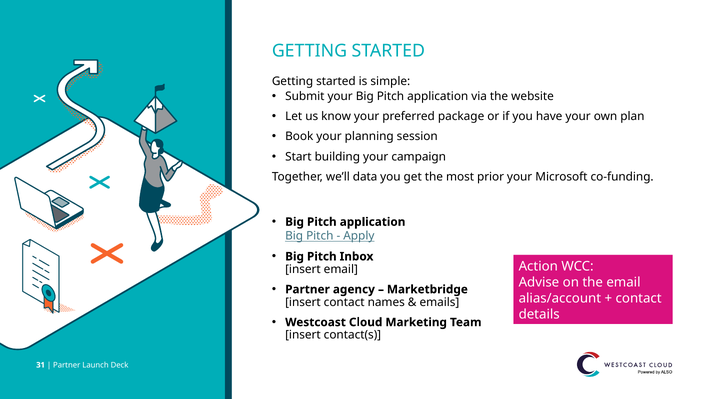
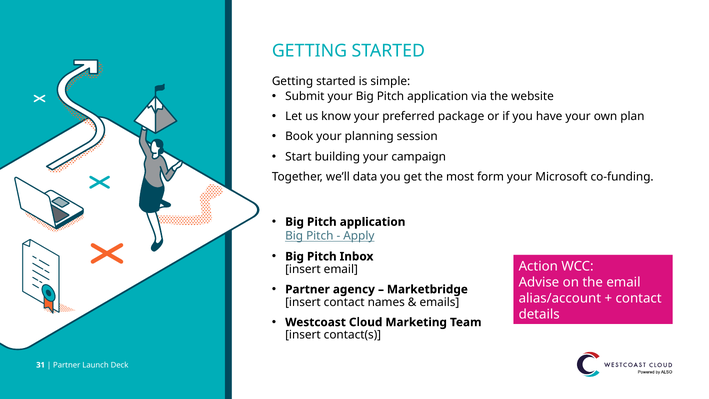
prior: prior -> form
